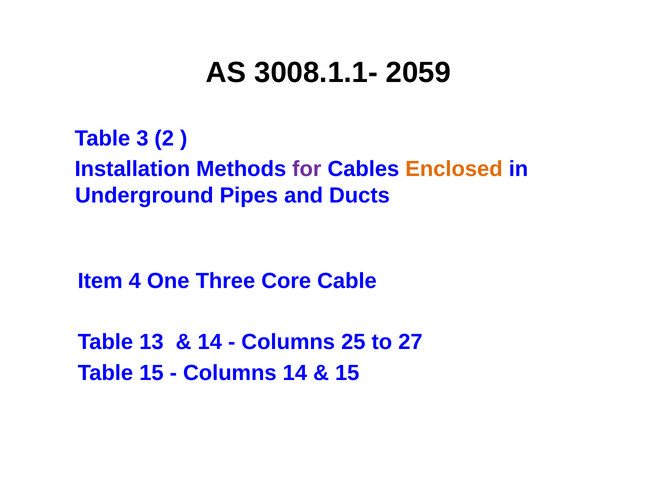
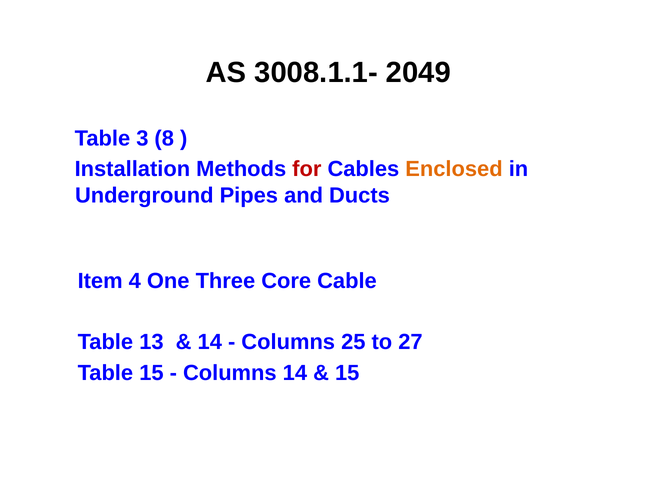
2059: 2059 -> 2049
2: 2 -> 8
for colour: purple -> red
